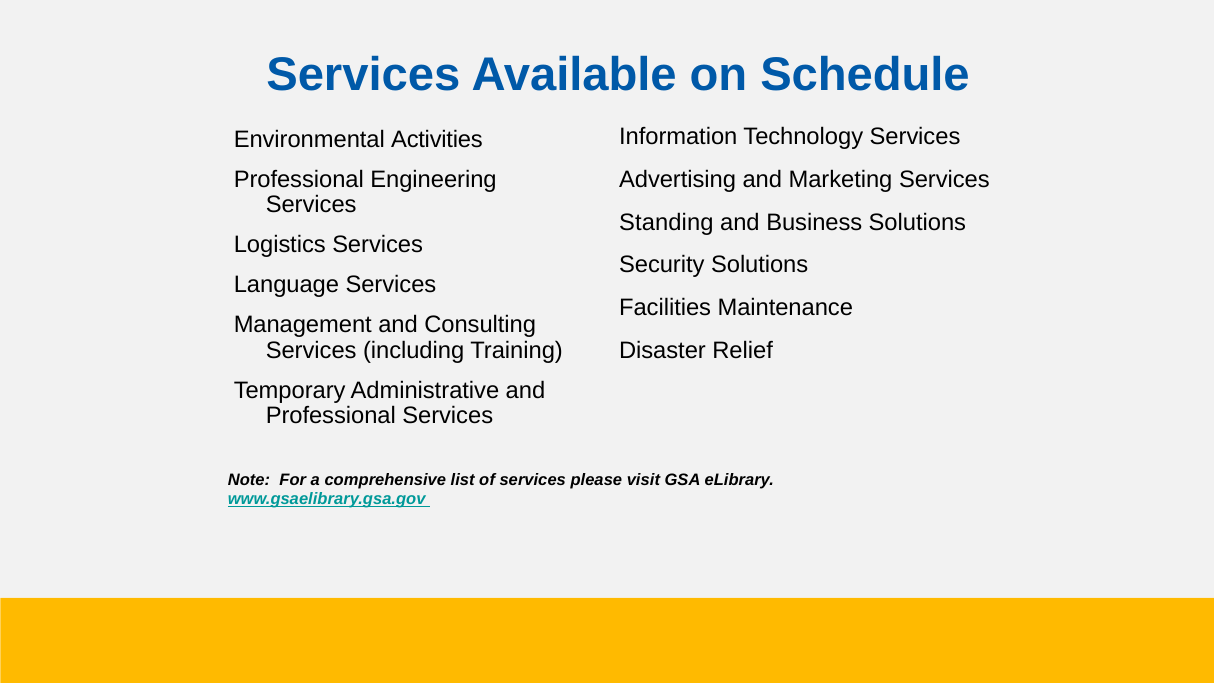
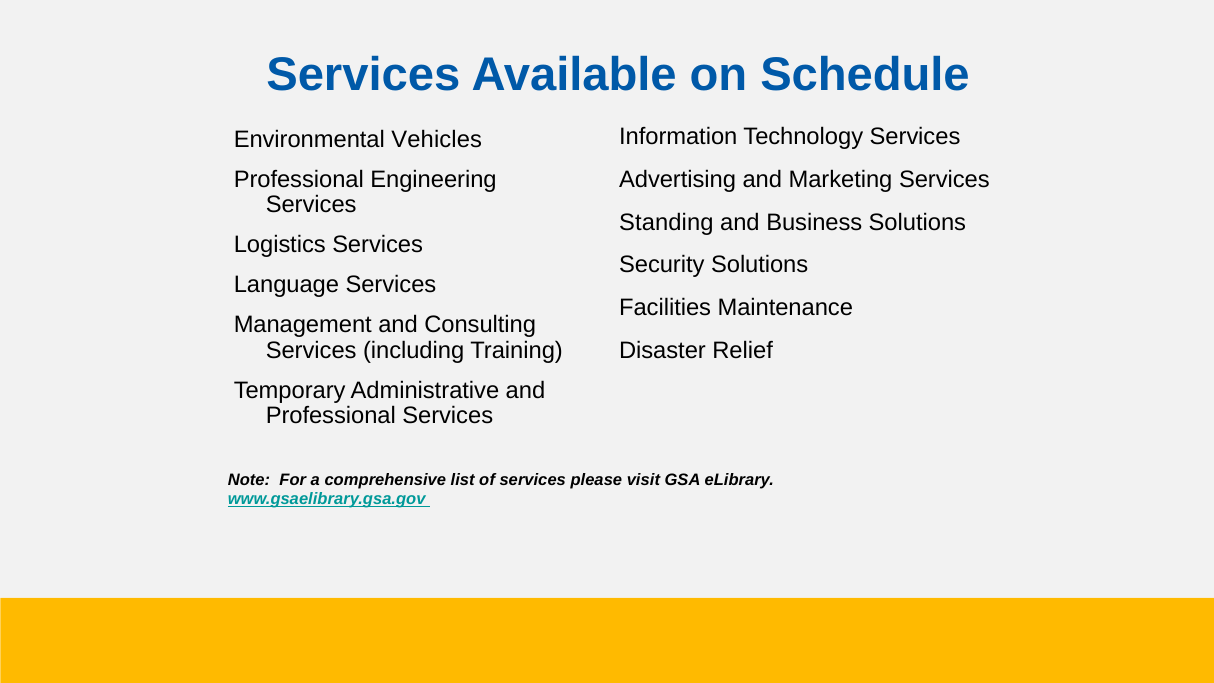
Activities: Activities -> Vehicles
